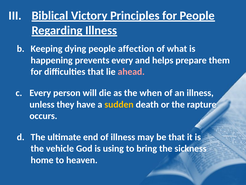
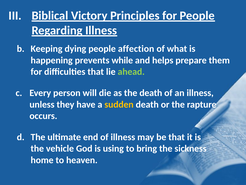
prevents every: every -> while
ahead colour: pink -> light green
the when: when -> death
